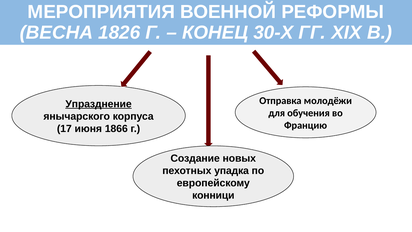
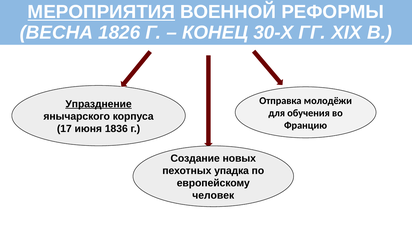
МЕРОПРИЯТИЯ underline: none -> present
1866: 1866 -> 1836
конници: конници -> человек
